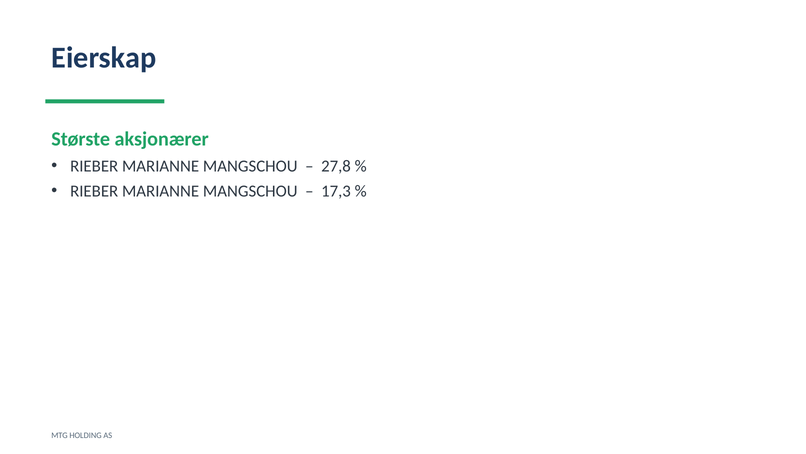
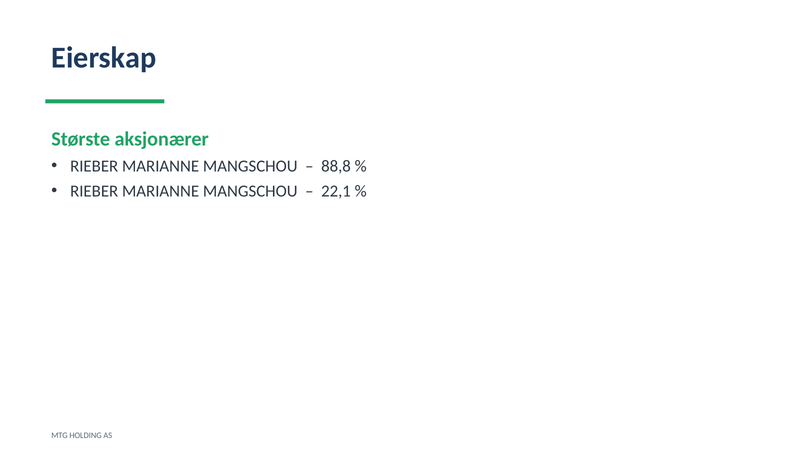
27,8: 27,8 -> 88,8
17,3: 17,3 -> 22,1
